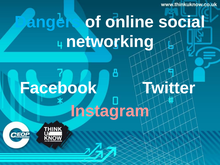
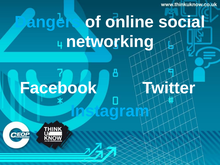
Instagram colour: pink -> light blue
